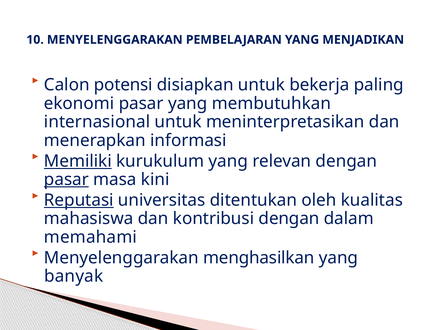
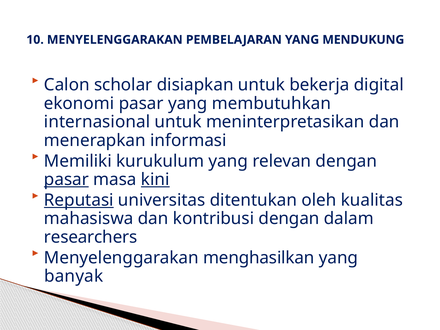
MENJADIKAN: MENJADIKAN -> MENDUKUNG
potensi: potensi -> scholar
paling: paling -> digital
Memiliki underline: present -> none
kini underline: none -> present
memahami: memahami -> researchers
